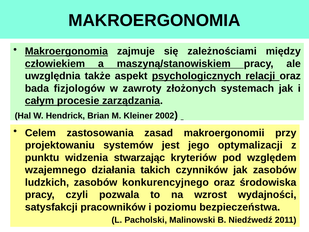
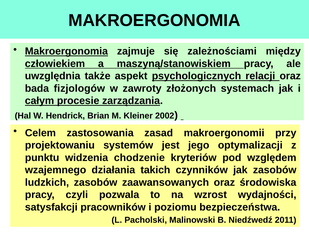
stwarzając: stwarzając -> chodzenie
konkurencyjnego: konkurencyjnego -> zaawansowanych
